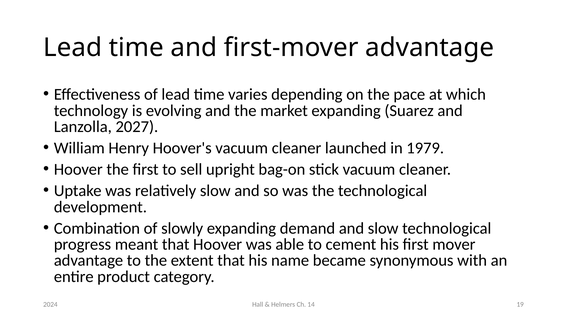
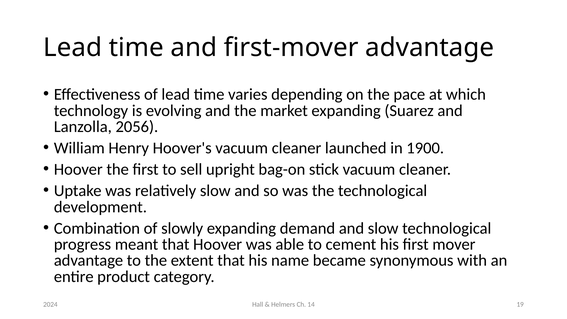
2027: 2027 -> 2056
1979: 1979 -> 1900
